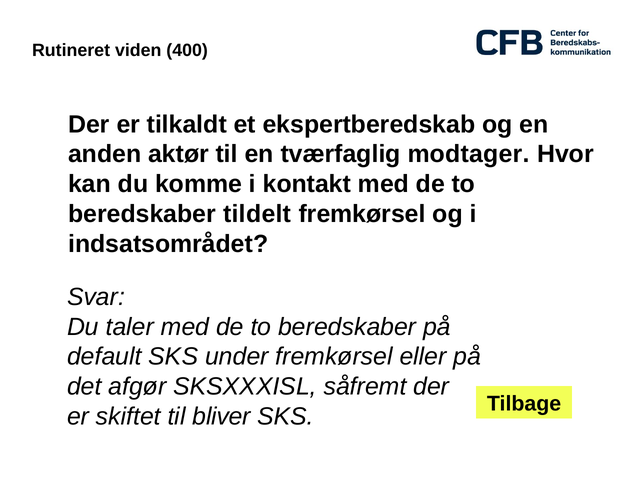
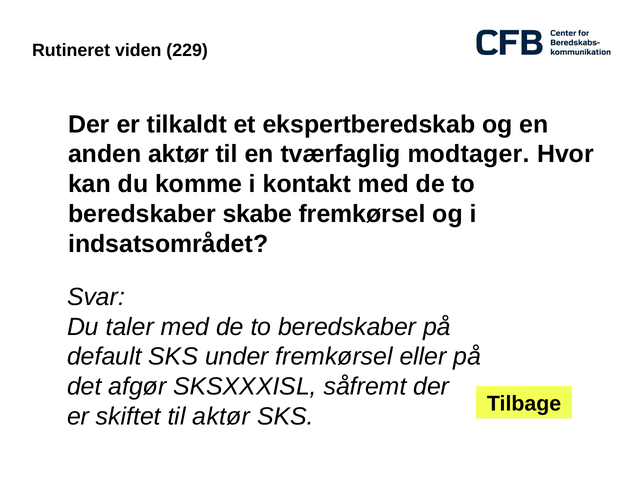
400: 400 -> 229
tildelt: tildelt -> skabe
til bliver: bliver -> aktør
